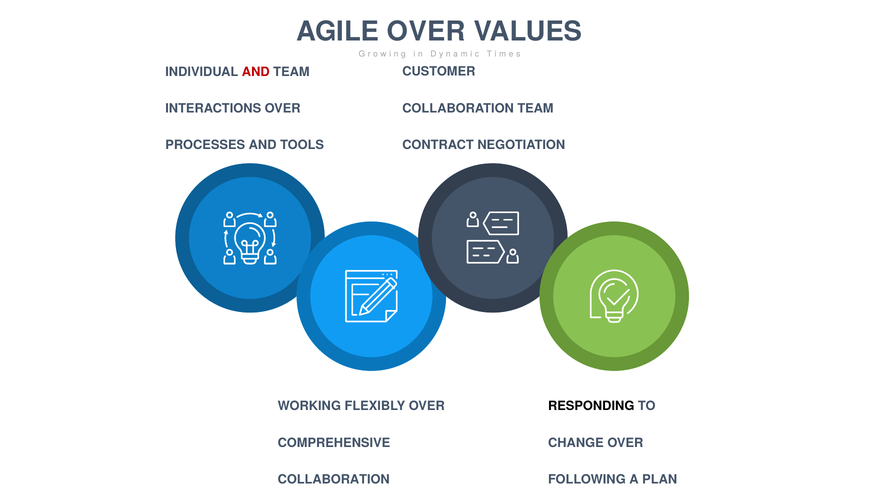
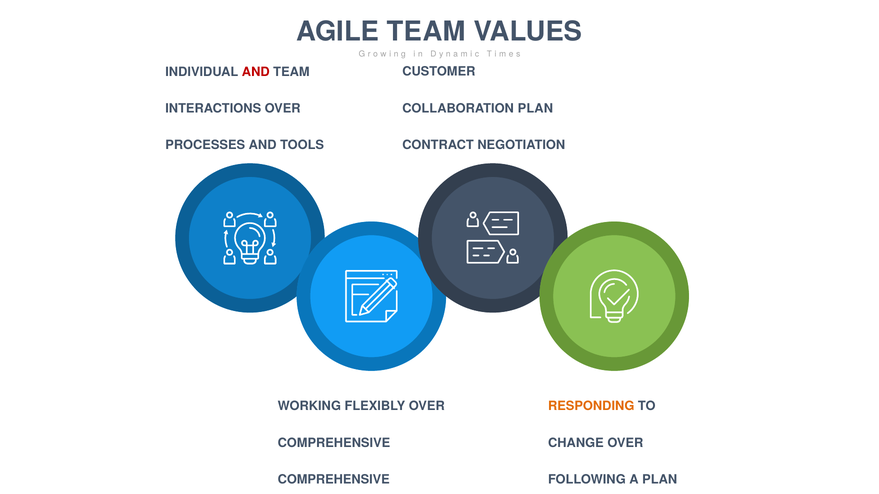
AGILE OVER: OVER -> TEAM
COLLABORATION TEAM: TEAM -> PLAN
RESPONDING colour: black -> orange
COLLABORATION at (334, 480): COLLABORATION -> COMPREHENSIVE
